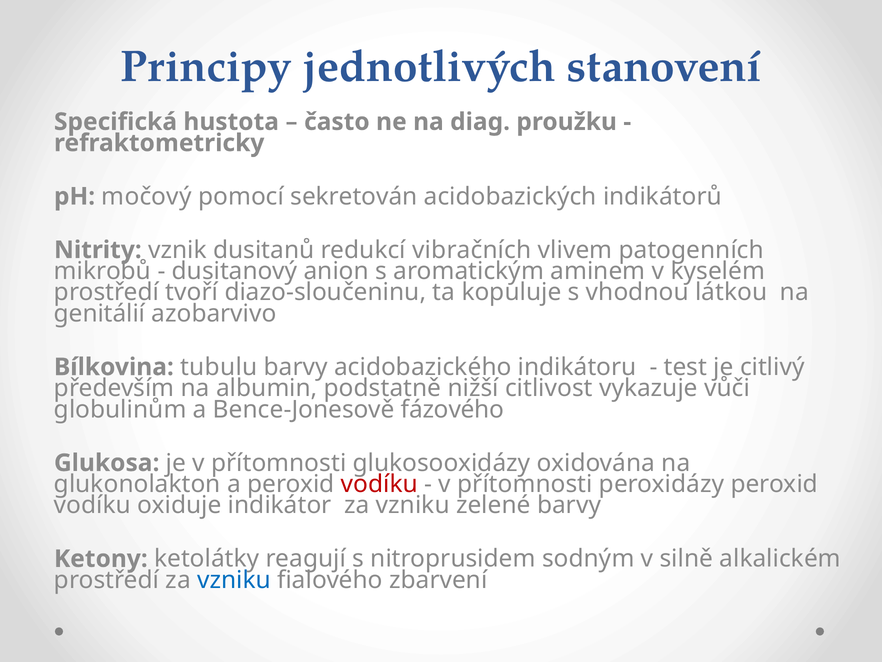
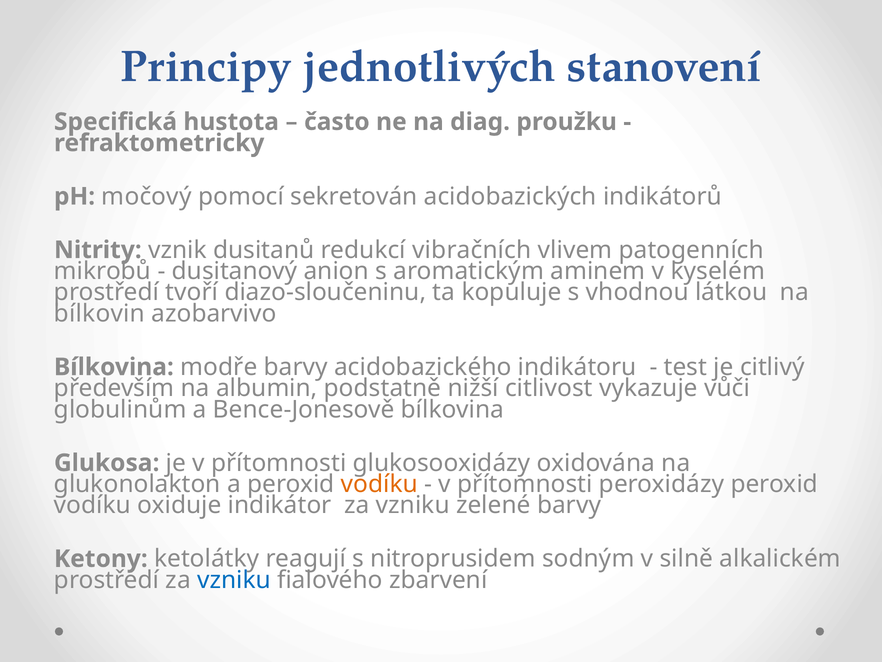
genitálií: genitálií -> bílkovin
tubulu: tubulu -> modře
Bence-Jonesově fázového: fázového -> bílkovina
vodíku at (379, 484) colour: red -> orange
